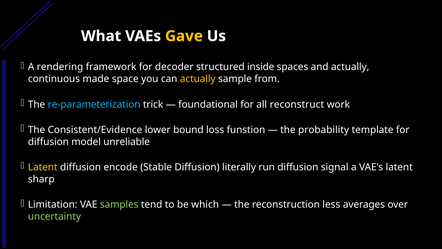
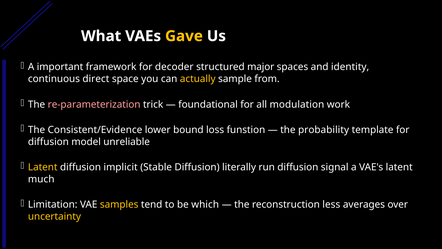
rendering: rendering -> important
inside: inside -> major
and actually: actually -> identity
made: made -> direct
re-parameterization colour: light blue -> pink
reconstruct: reconstruct -> modulation
encode: encode -> implicit
sharp: sharp -> much
samples colour: light green -> yellow
uncertainty colour: light green -> yellow
